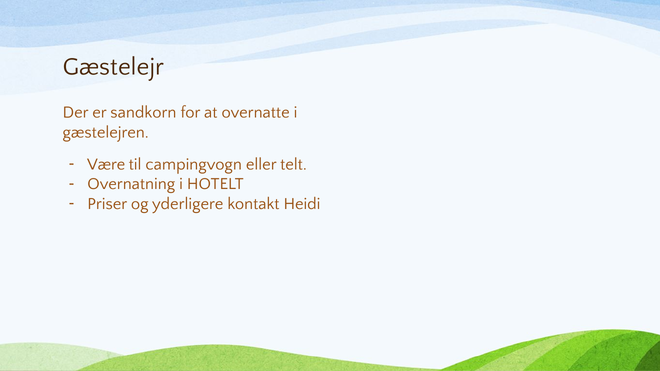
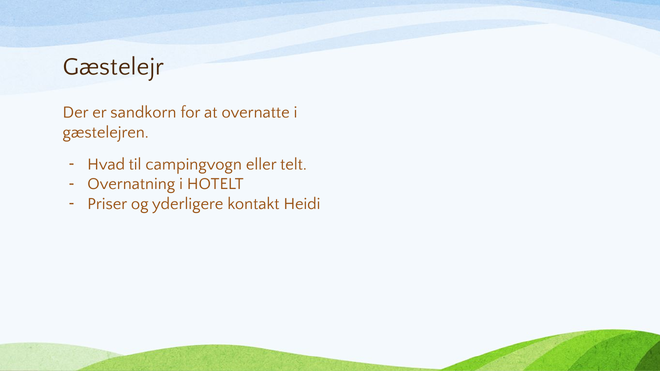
Være: Være -> Hvad
